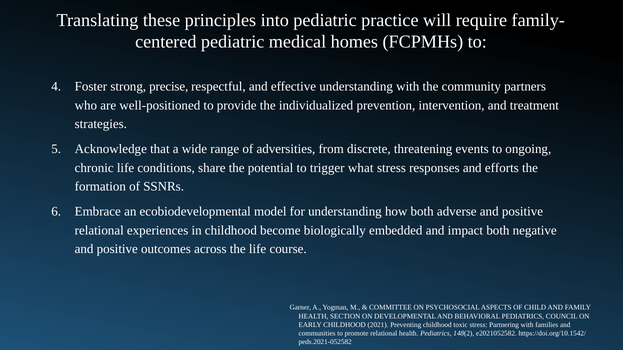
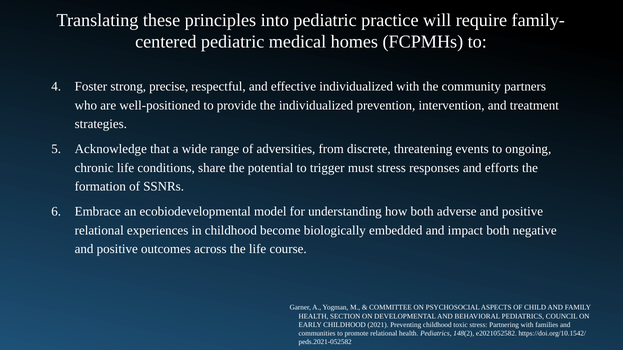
effective understanding: understanding -> individualized
what: what -> must
